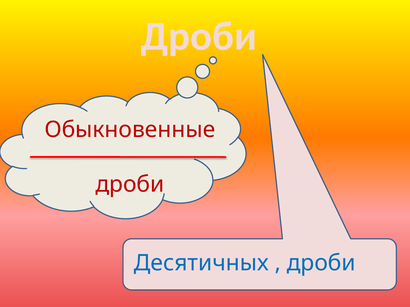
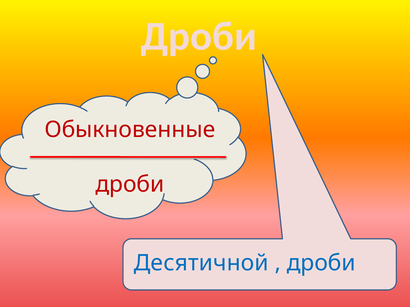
Десятичных: Десятичных -> Десятичной
